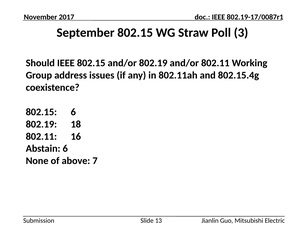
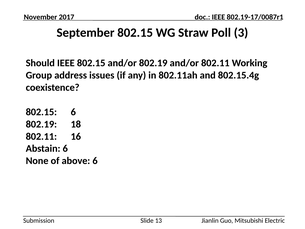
above 7: 7 -> 6
